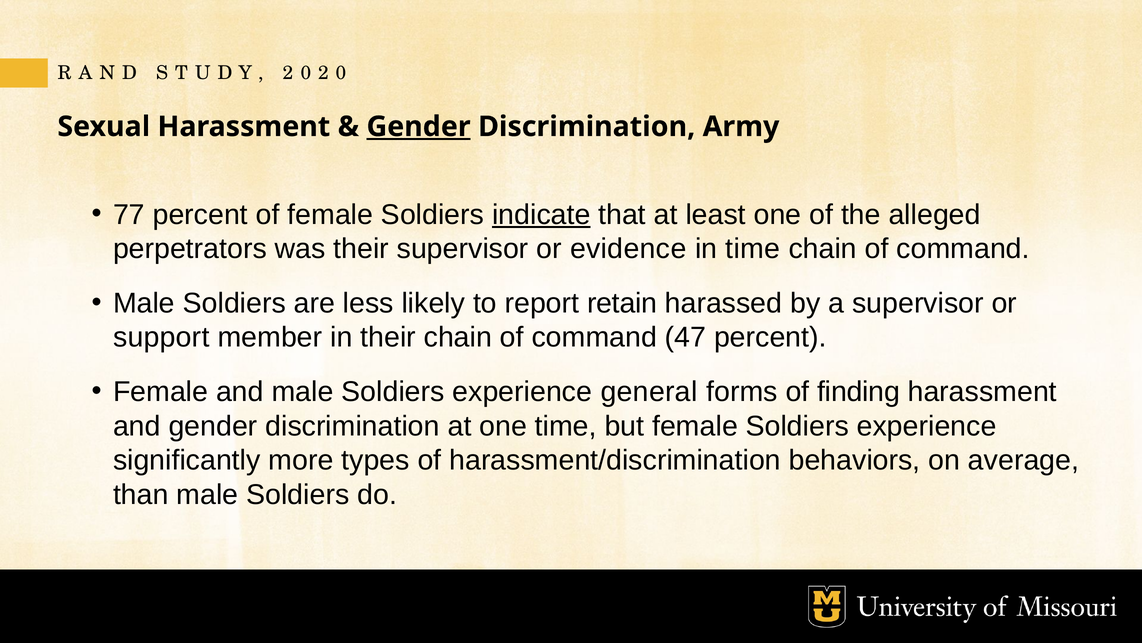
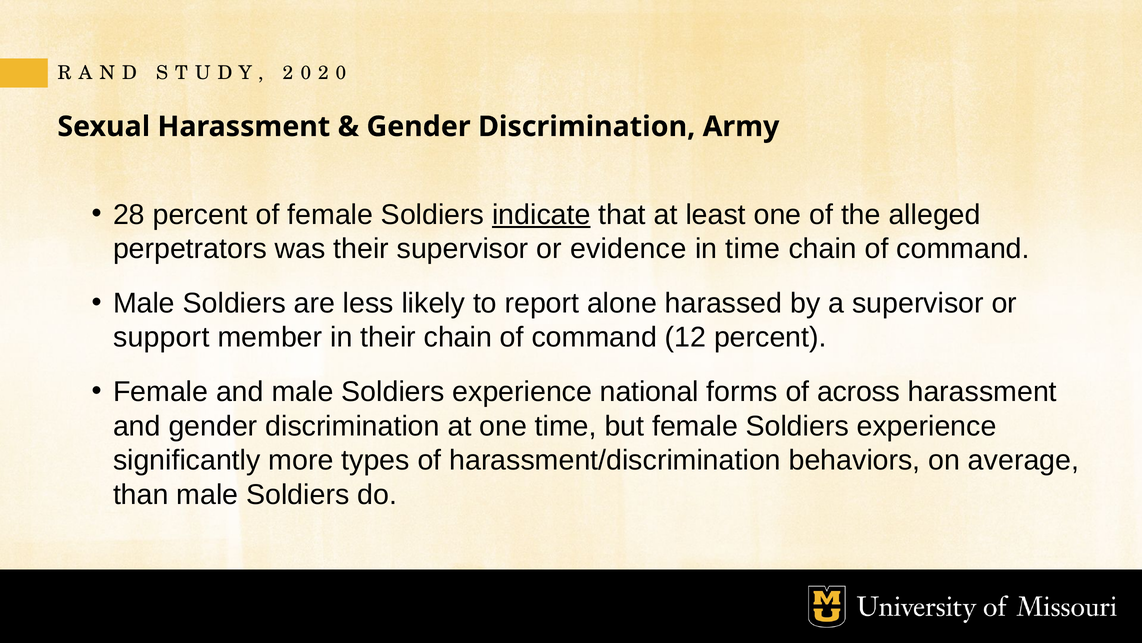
Gender at (419, 127) underline: present -> none
77: 77 -> 28
retain: retain -> alone
47: 47 -> 12
general: general -> national
finding: finding -> across
